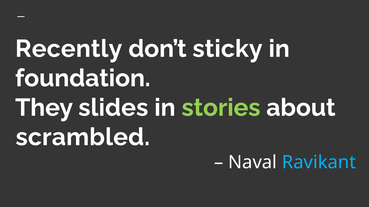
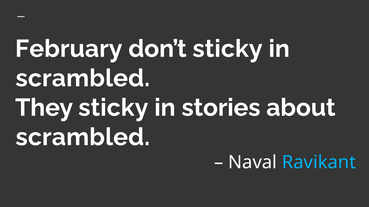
Recently: Recently -> February
foundation at (83, 78): foundation -> scrambled
They slides: slides -> sticky
stories colour: light green -> white
